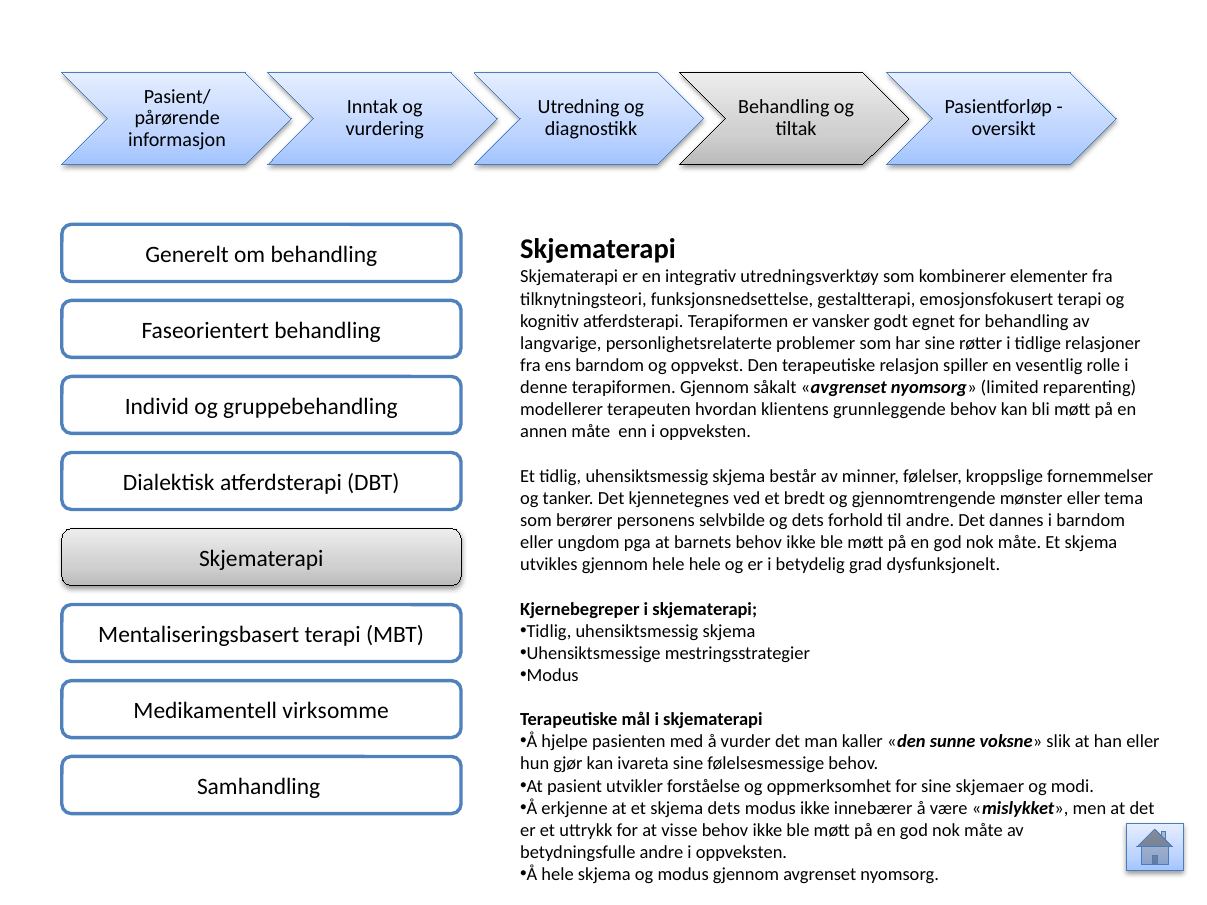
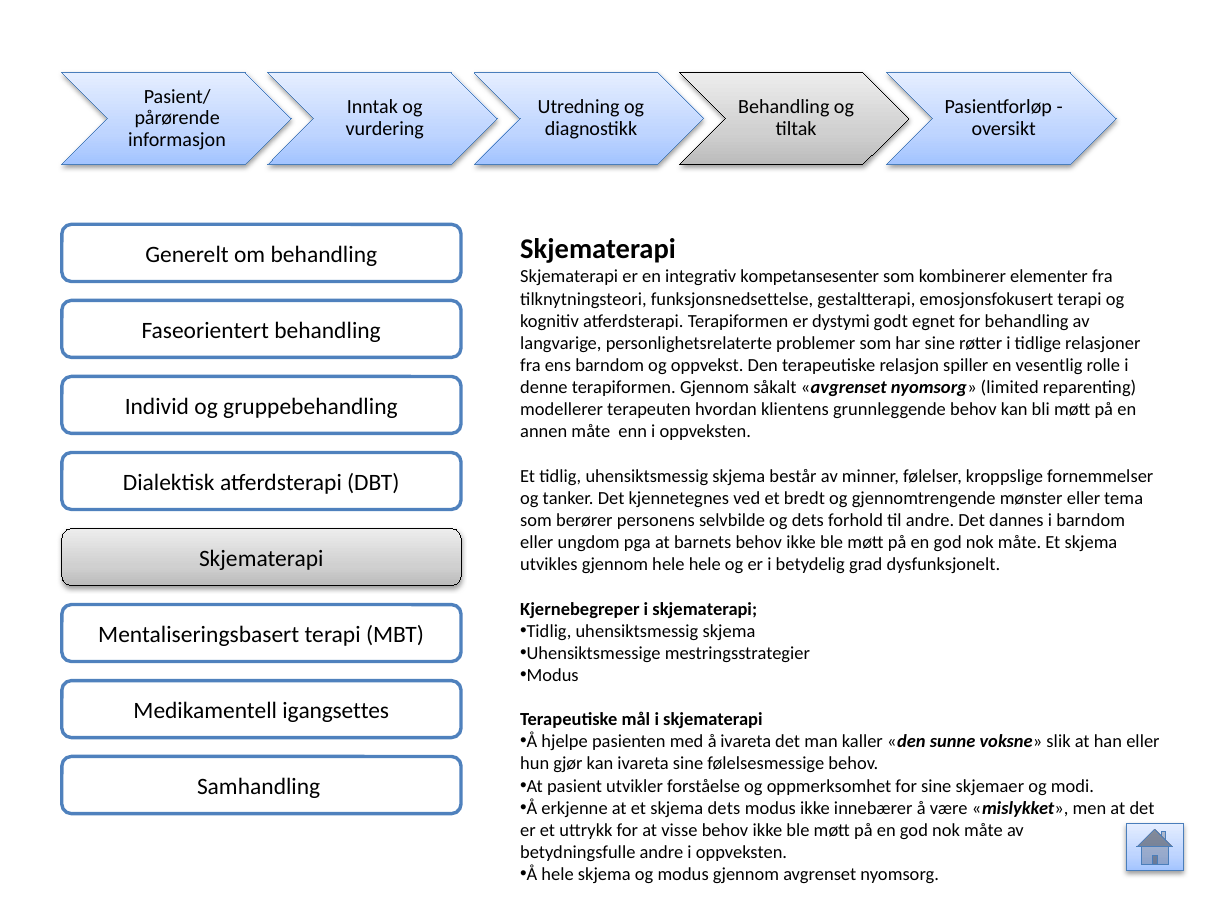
utredningsverktøy: utredningsverktøy -> kompetansesenter
vansker: vansker -> dystymi
virksomme: virksomme -> igangsettes
å vurder: vurder -> ivareta
